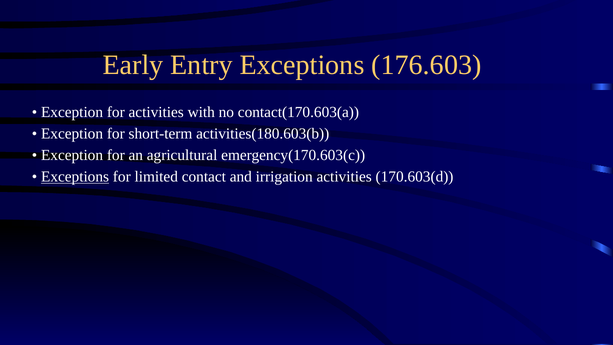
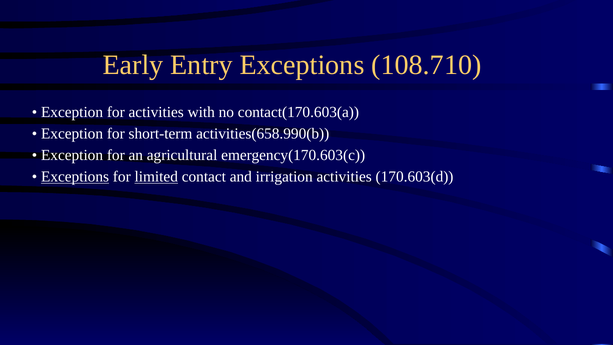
176.603: 176.603 -> 108.710
activities(180.603(b: activities(180.603(b -> activities(658.990(b
limited underline: none -> present
